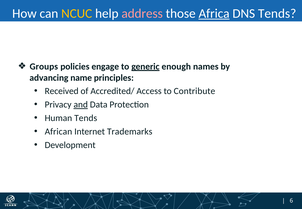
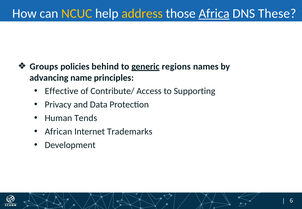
address colour: pink -> yellow
DNS Tends: Tends -> These
engage: engage -> behind
enough: enough -> regions
Received: Received -> Effective
Accredited/: Accredited/ -> Contribute/
Contribute: Contribute -> Supporting
and underline: present -> none
